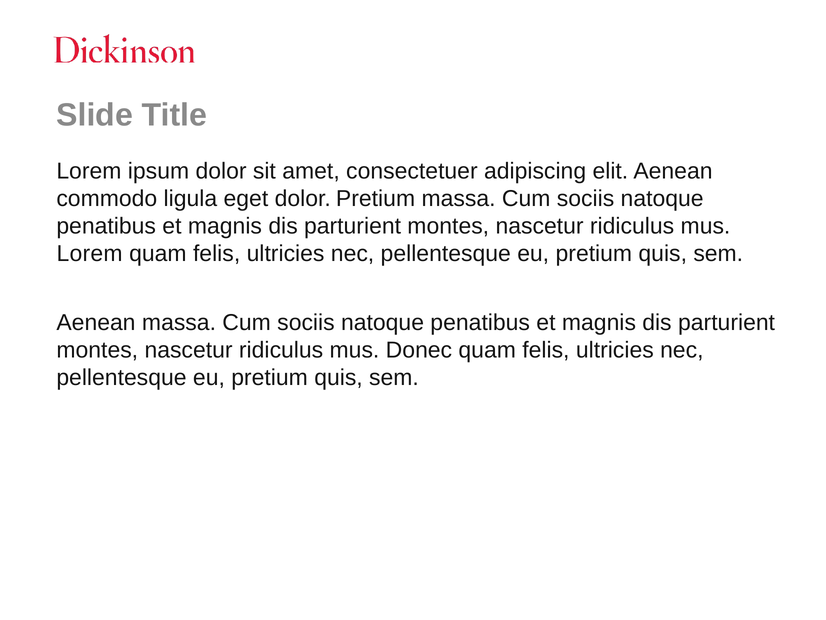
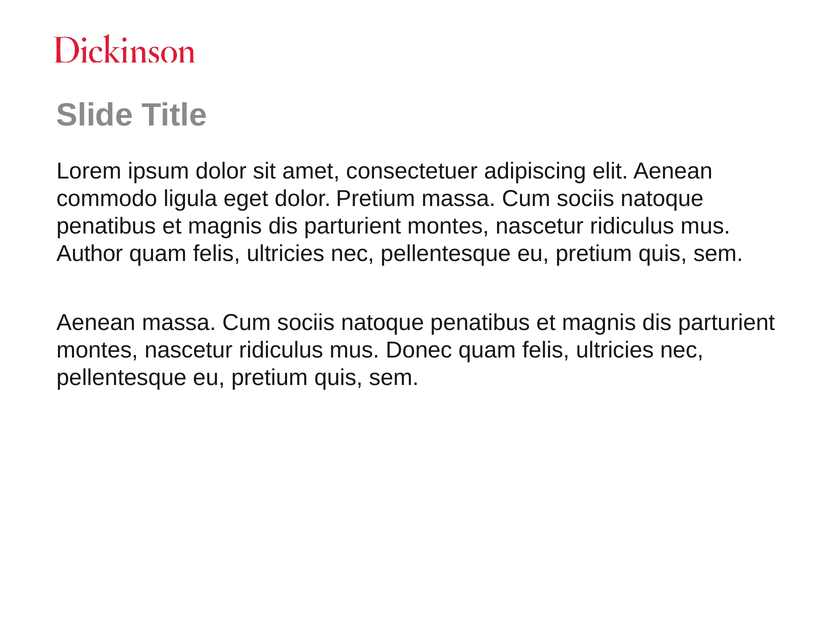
Lorem at (90, 254): Lorem -> Author
